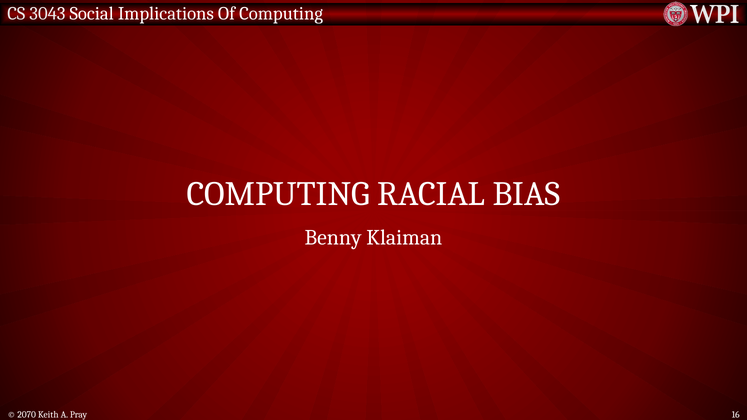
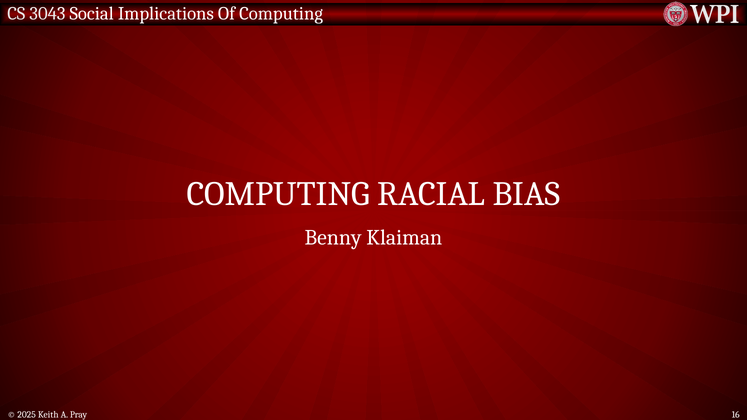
2070: 2070 -> 2025
